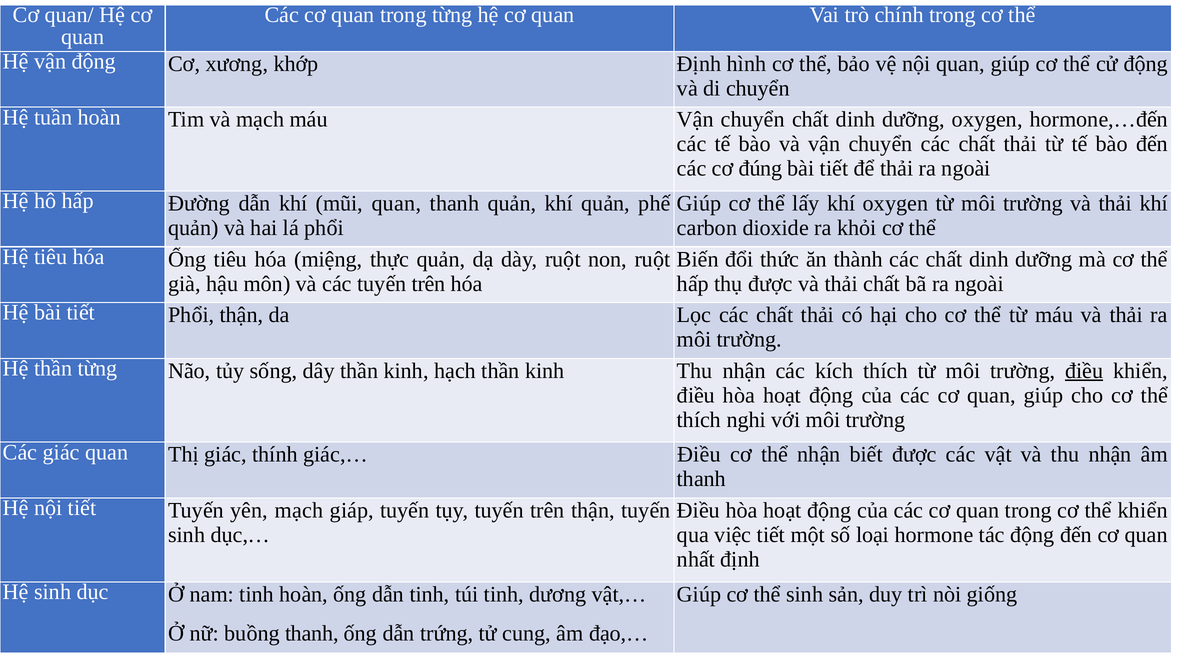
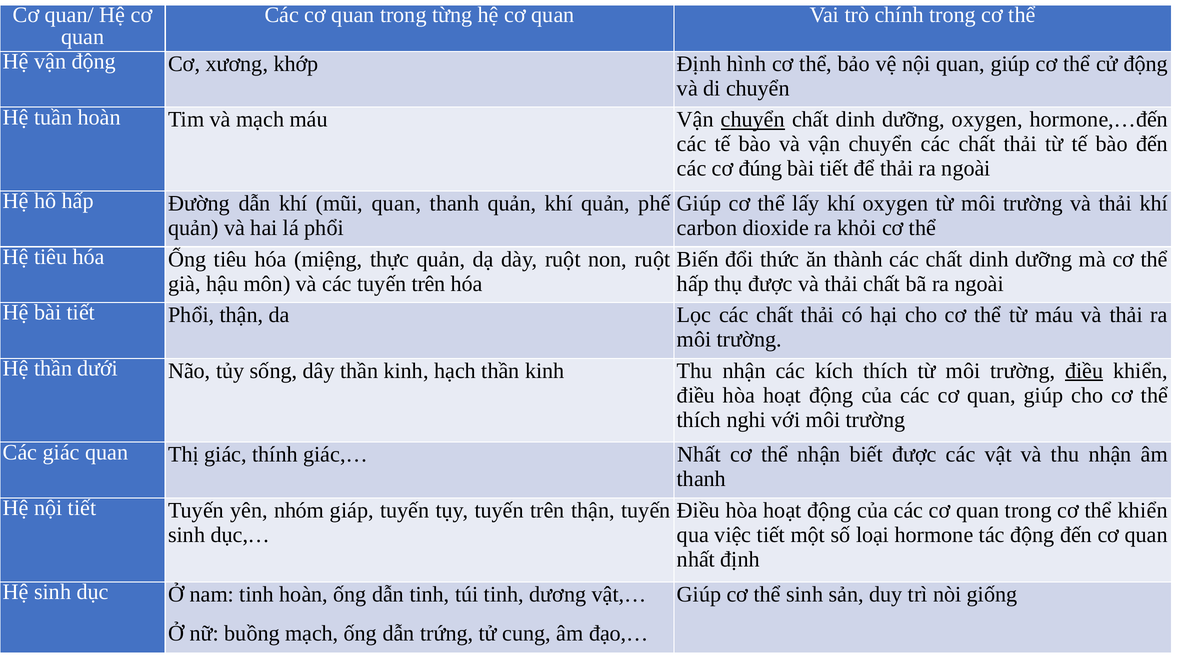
chuyển at (753, 120) underline: none -> present
thần từng: từng -> dưới
giác,… Điều: Điều -> Nhất
yên mạch: mạch -> nhóm
buồng thanh: thanh -> mạch
